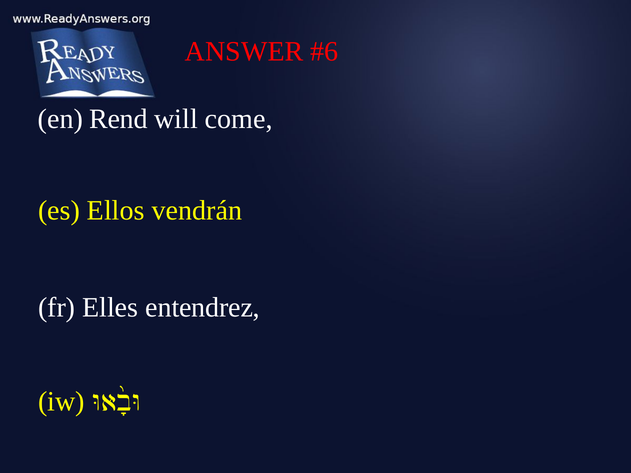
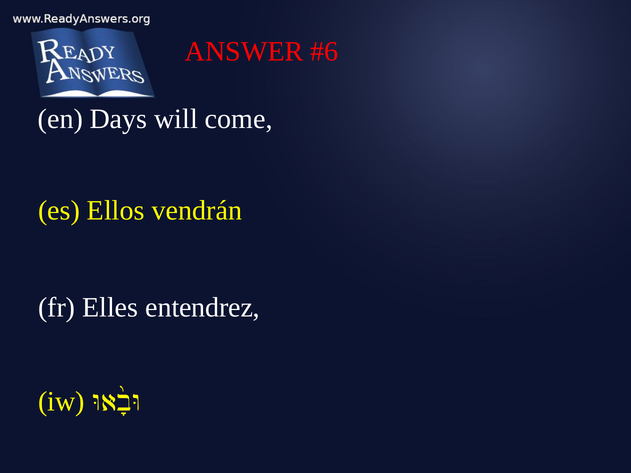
Rend: Rend -> Days
